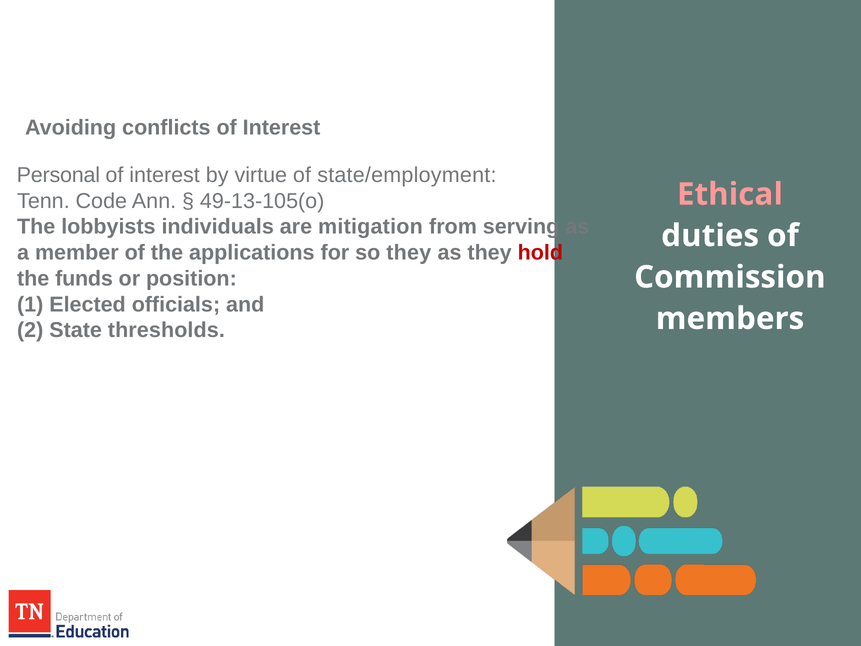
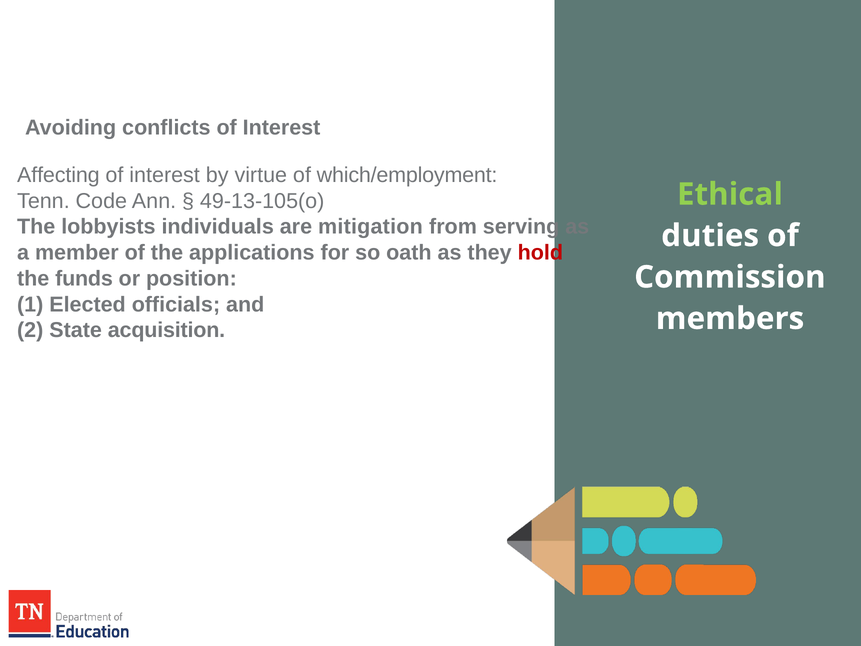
Personal: Personal -> Affecting
state/employment: state/employment -> which/employment
Ethical colour: pink -> light green
so they: they -> oath
thresholds: thresholds -> acquisition
